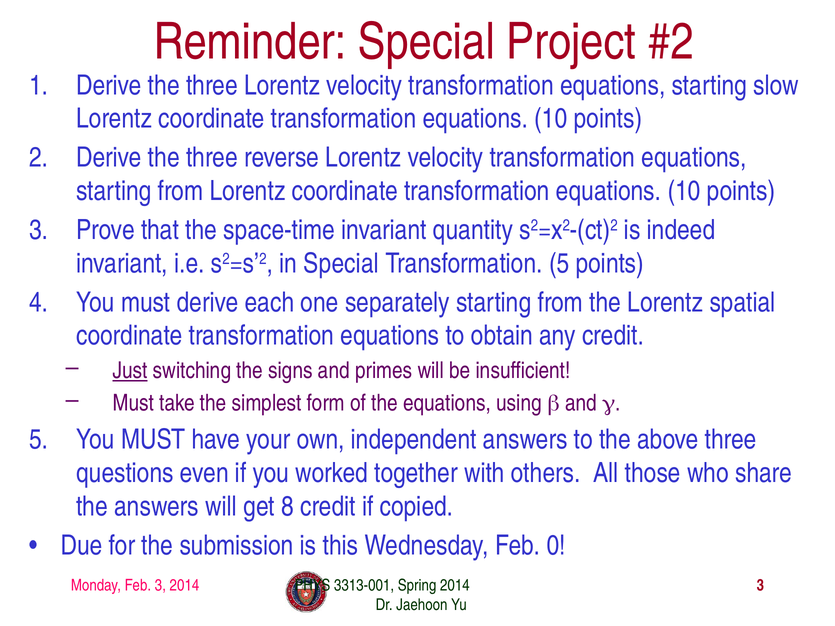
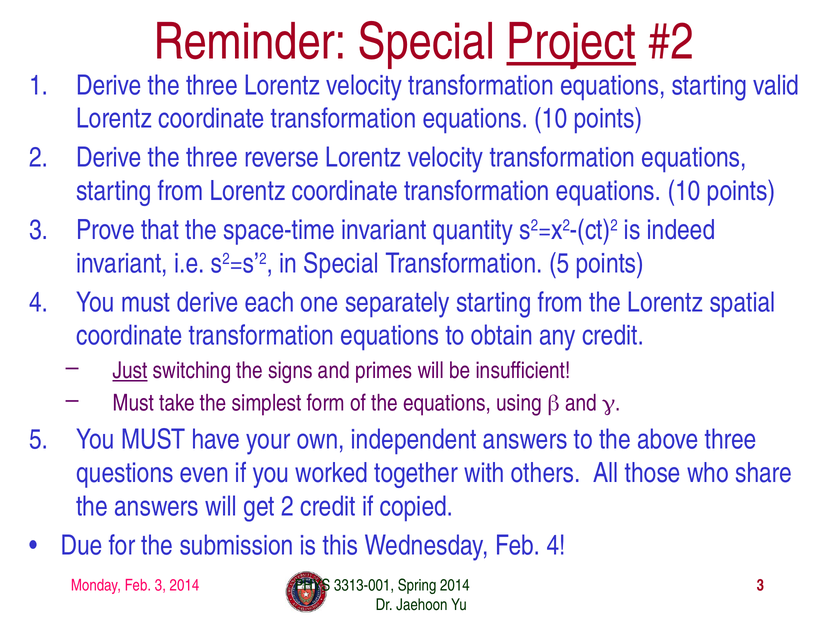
Project underline: none -> present
slow: slow -> valid
get 8: 8 -> 2
Feb 0: 0 -> 4
